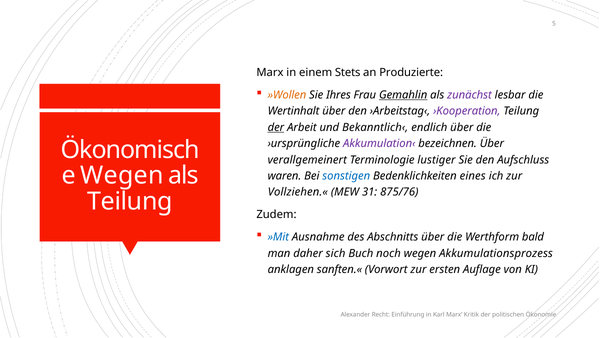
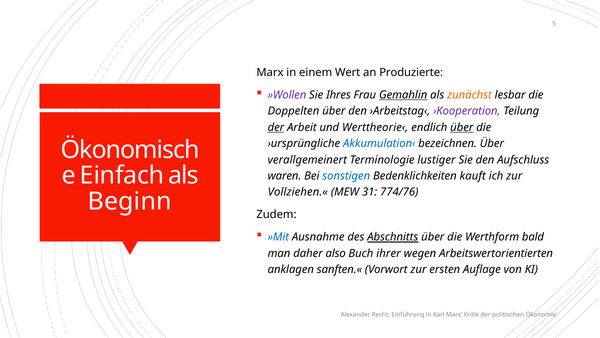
Stets: Stets -> Wert
»Wollen colour: orange -> purple
zunächst colour: purple -> orange
Wertinhalt: Wertinhalt -> Doppelten
Bekanntlich‹: Bekanntlich‹ -> Werttheorie‹
über at (462, 127) underline: none -> present
Akkumulation‹ colour: purple -> blue
Wegen at (122, 175): Wegen -> Einfach
eines: eines -> kauft
875/76: 875/76 -> 774/76
Teilung at (130, 201): Teilung -> Beginn
Abschnitts underline: none -> present
sich: sich -> also
noch: noch -> ihrer
Akkumulationsprozess: Akkumulationsprozess -> Arbeitswertorientierten
